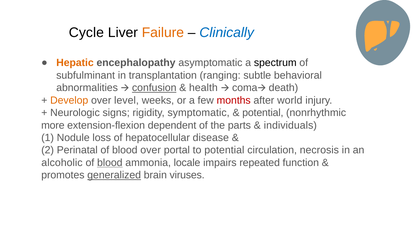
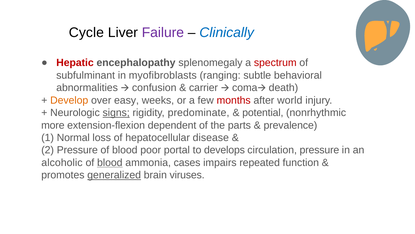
Failure colour: orange -> purple
Hepatic colour: orange -> red
asymptomatic: asymptomatic -> splenomegaly
spectrum colour: black -> red
transplantation: transplantation -> myofibroblasts
confusion underline: present -> none
health: health -> carrier
level: level -> easy
signs underline: none -> present
symptomatic: symptomatic -> predominate
individuals: individuals -> prevalence
Nodule: Nodule -> Normal
2 Perinatal: Perinatal -> Pressure
blood over: over -> poor
to potential: potential -> develops
circulation necrosis: necrosis -> pressure
locale: locale -> cases
